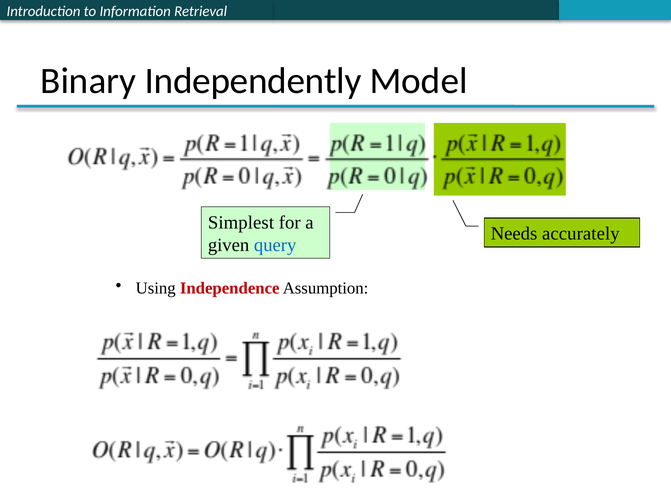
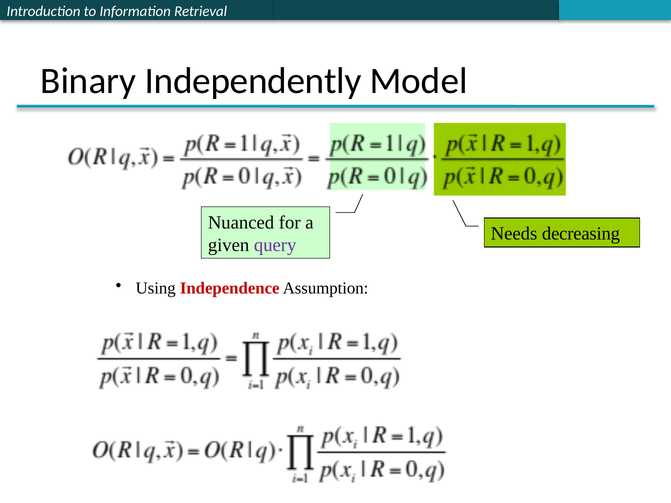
Simplest: Simplest -> Nuanced
accurately: accurately -> decreasing
query colour: blue -> purple
